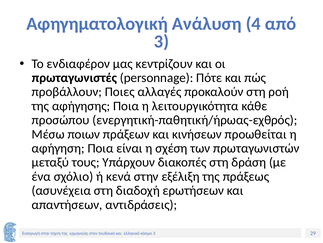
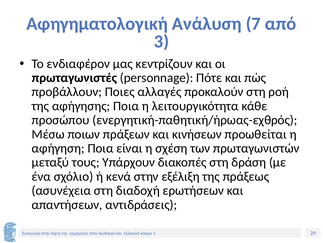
4: 4 -> 7
